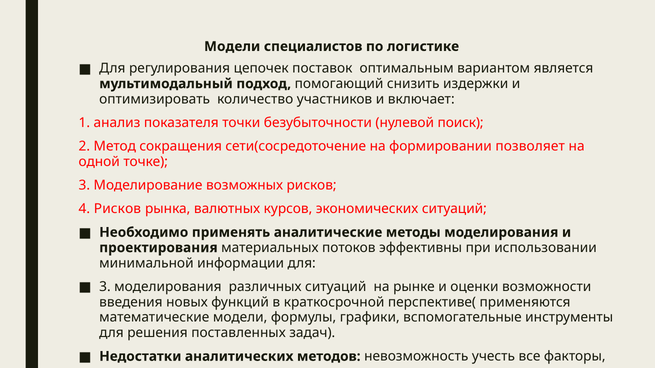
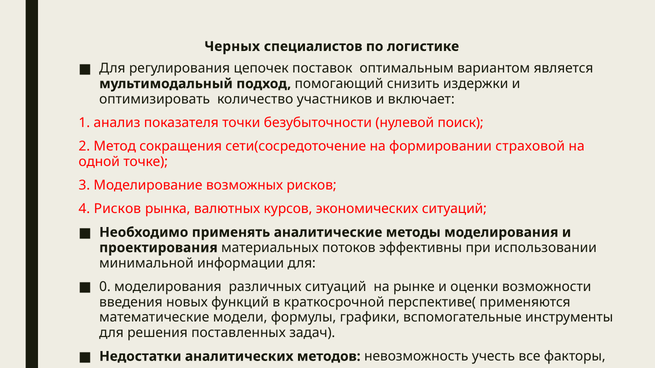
Модели at (232, 46): Модели -> Черных
позволяет: позволяет -> страховой
3 at (105, 287): 3 -> 0
